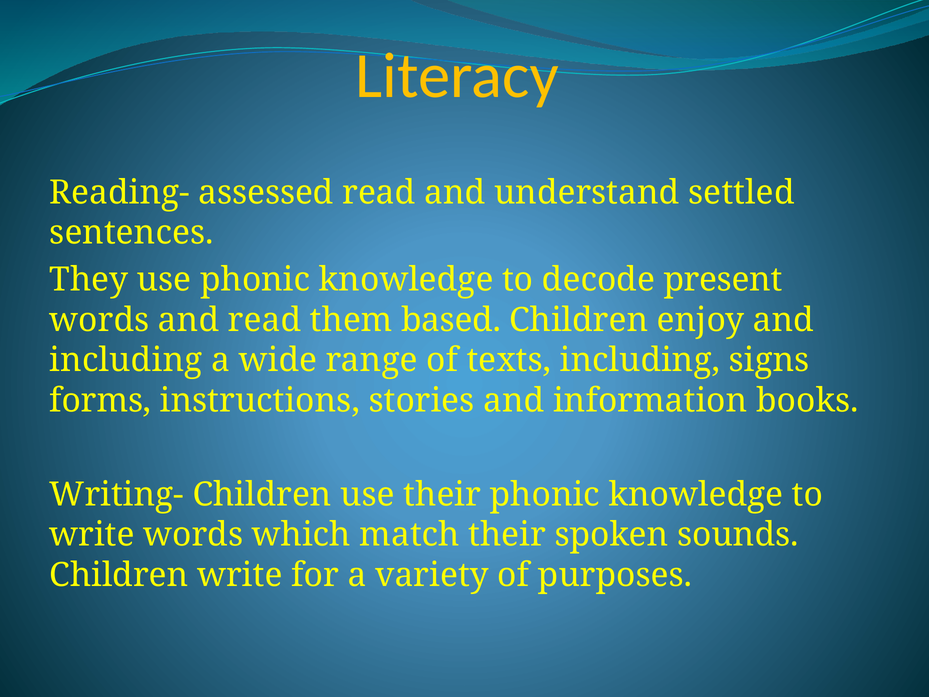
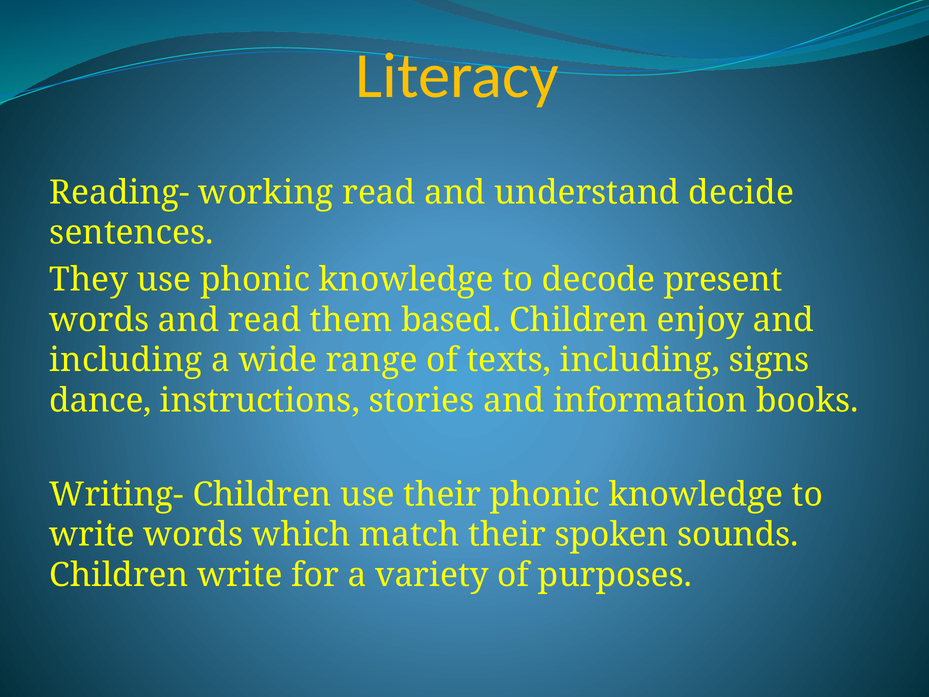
assessed: assessed -> working
settled: settled -> decide
forms: forms -> dance
